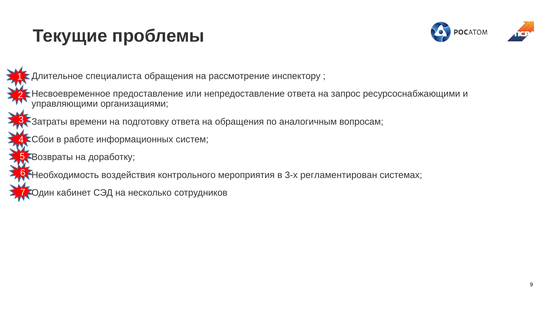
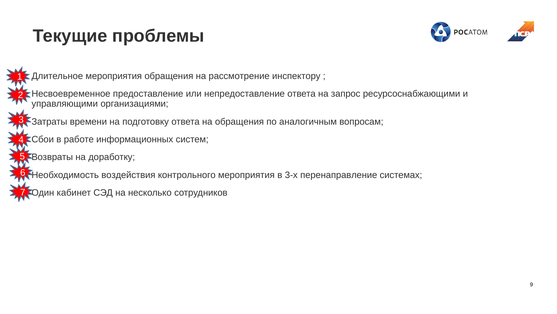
Длительное специалиста: специалиста -> мероприятия
регламентирован: регламентирован -> перенаправление
